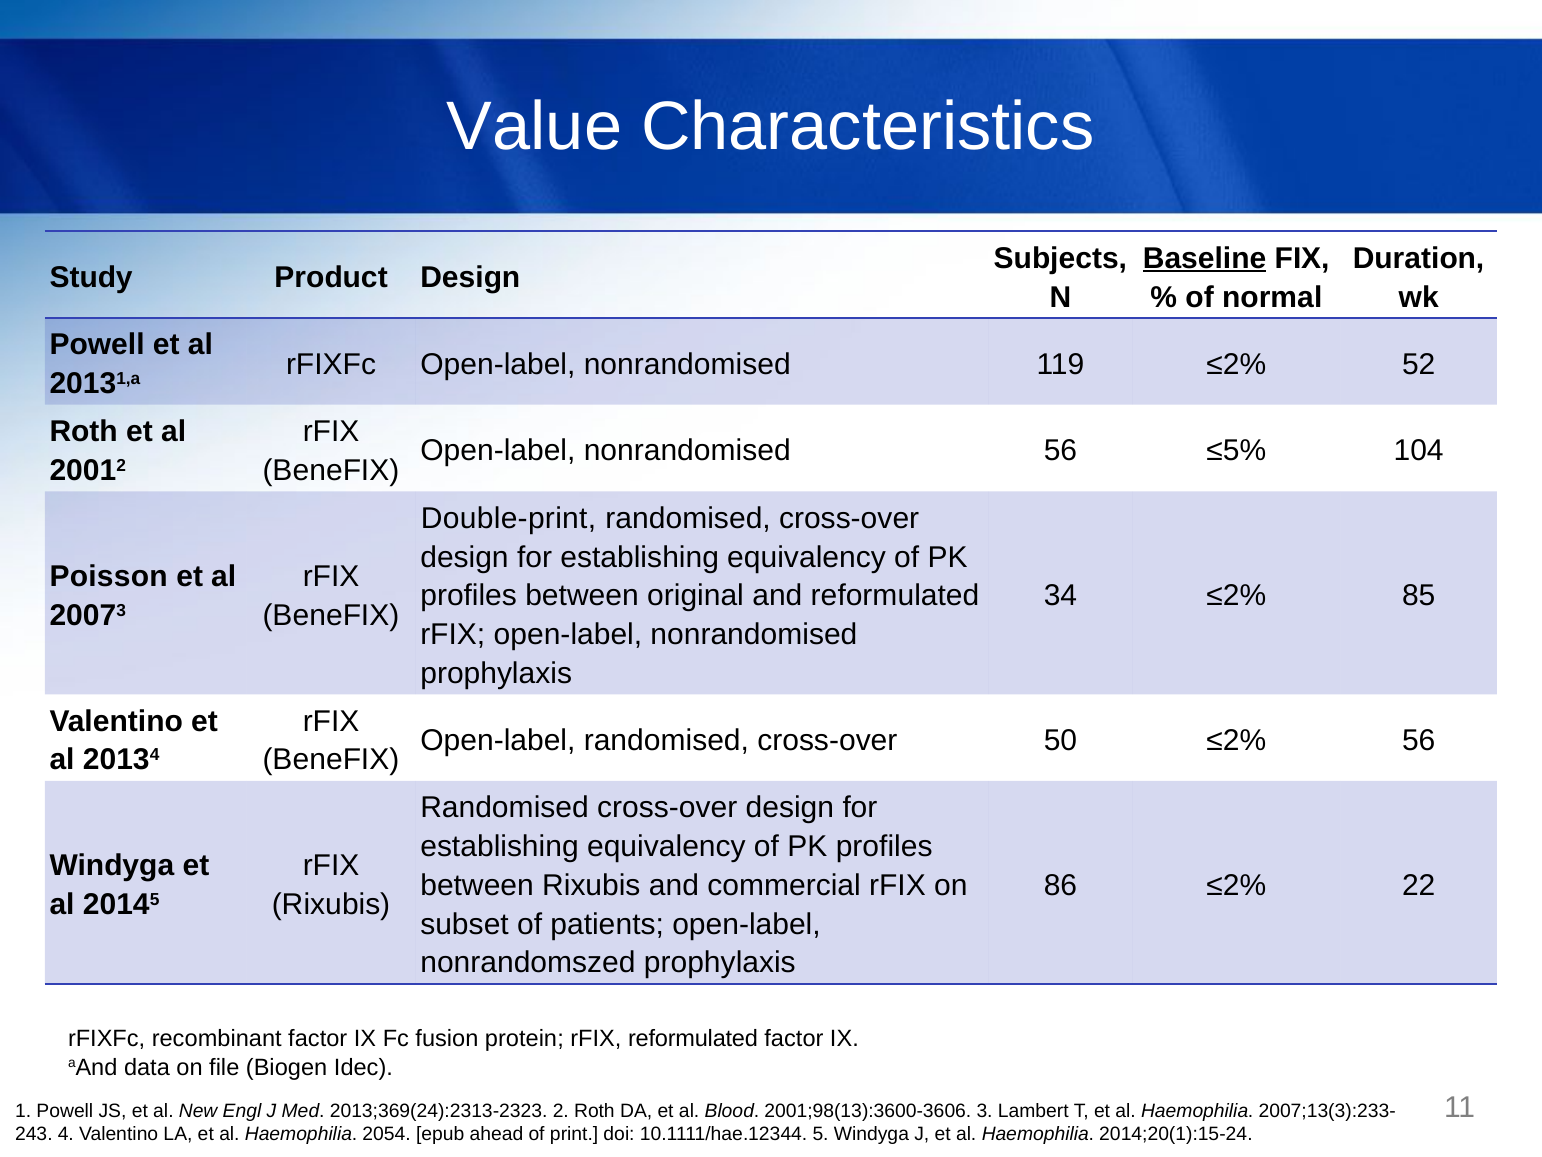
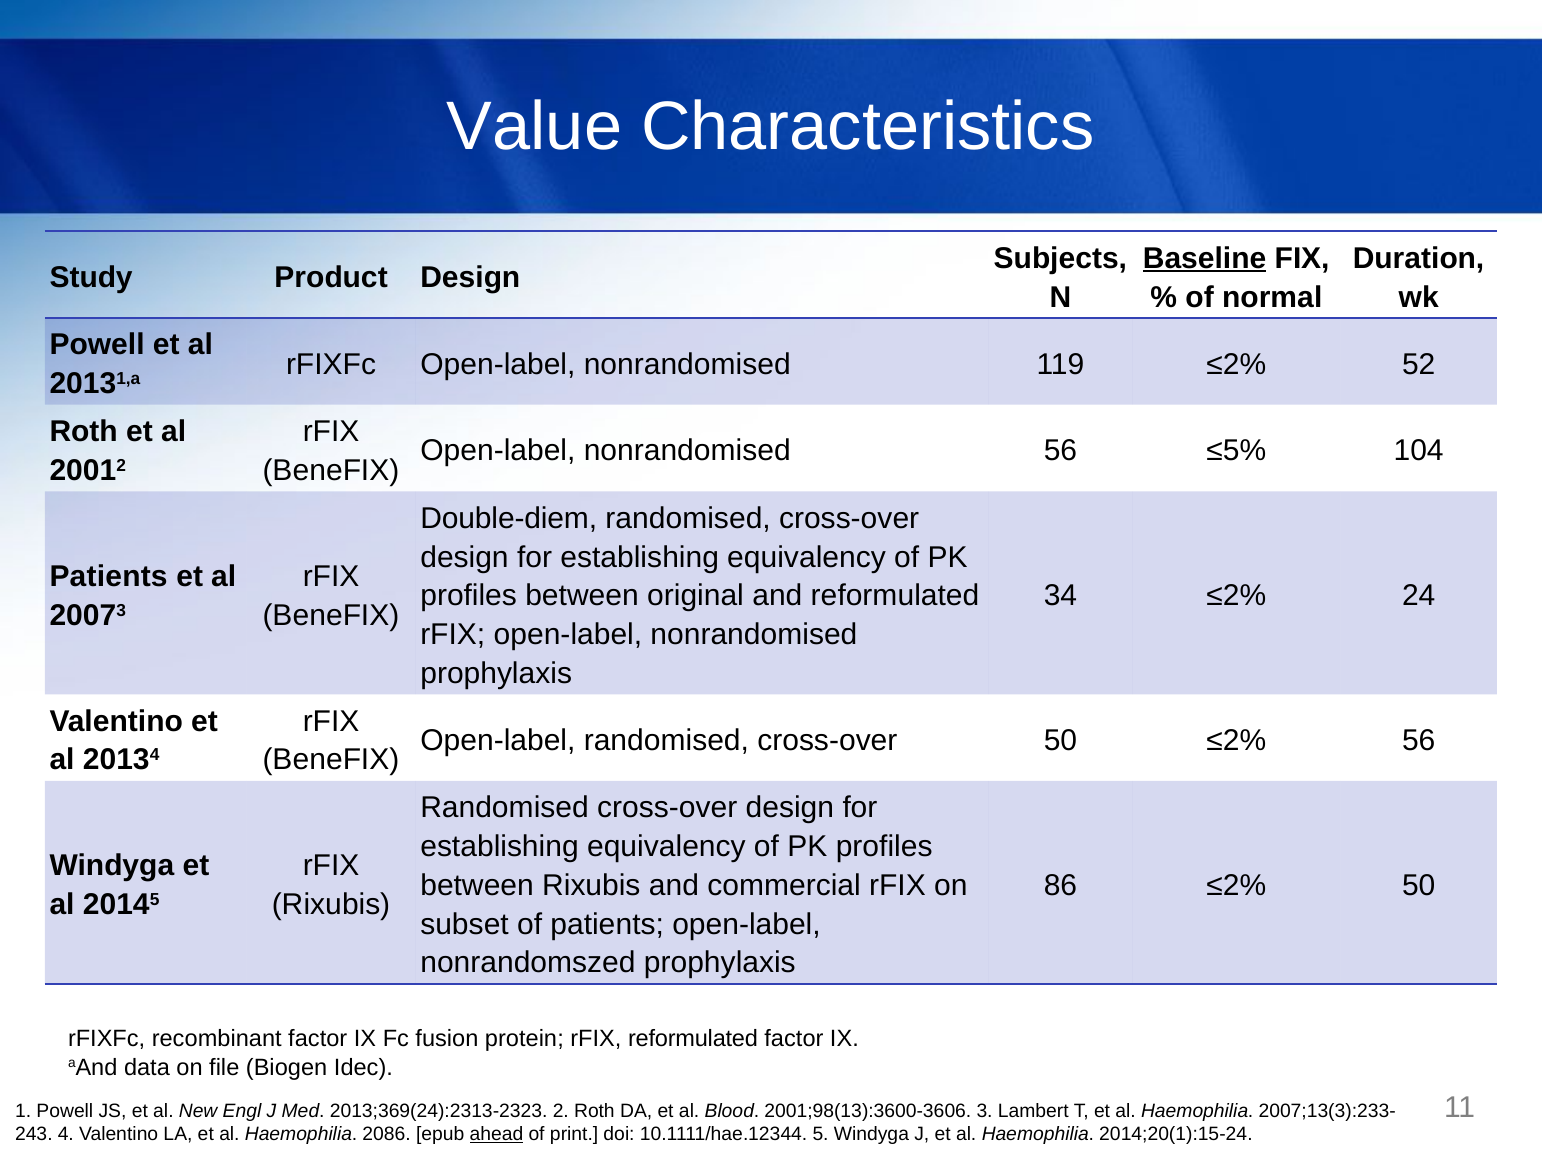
Double-print: Double-print -> Double-diem
Poisson at (109, 576): Poisson -> Patients
85: 85 -> 24
≤2% 22: 22 -> 50
2054: 2054 -> 2086
ahead underline: none -> present
